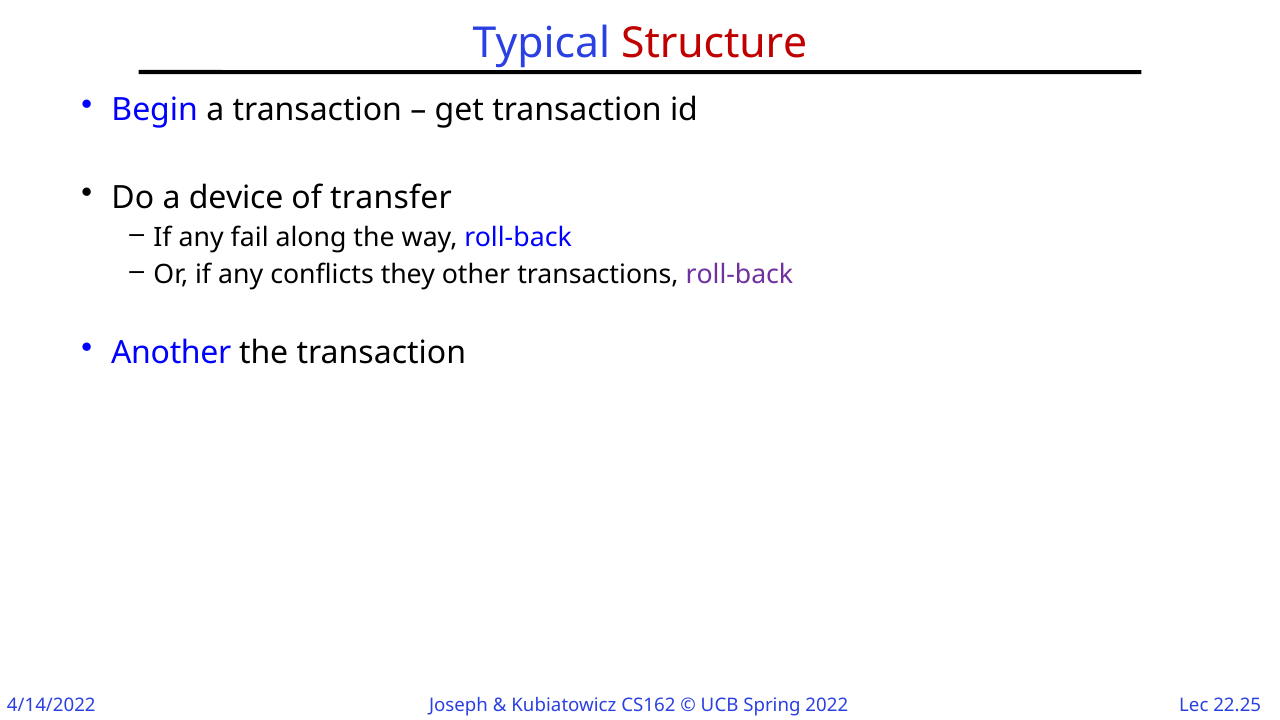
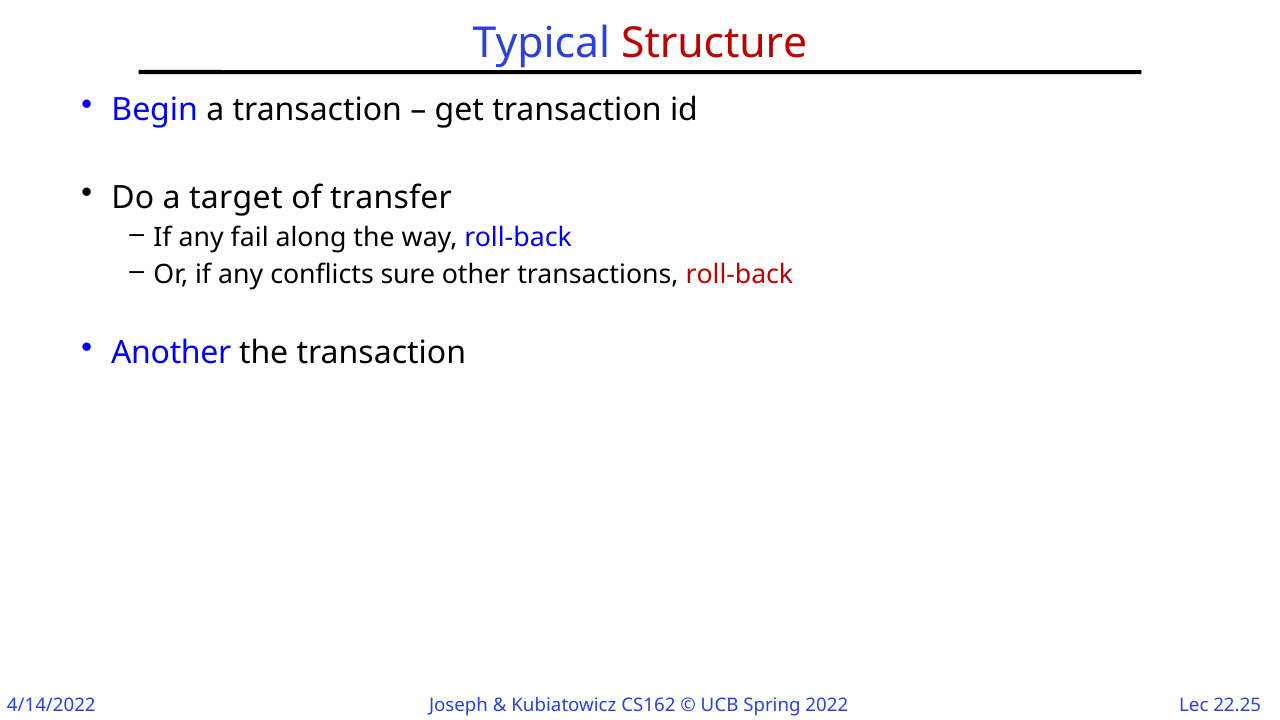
device: device -> target
they: they -> sure
roll-back at (739, 275) colour: purple -> red
